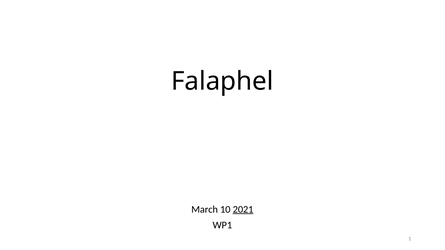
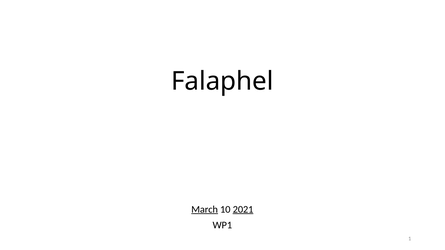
March underline: none -> present
